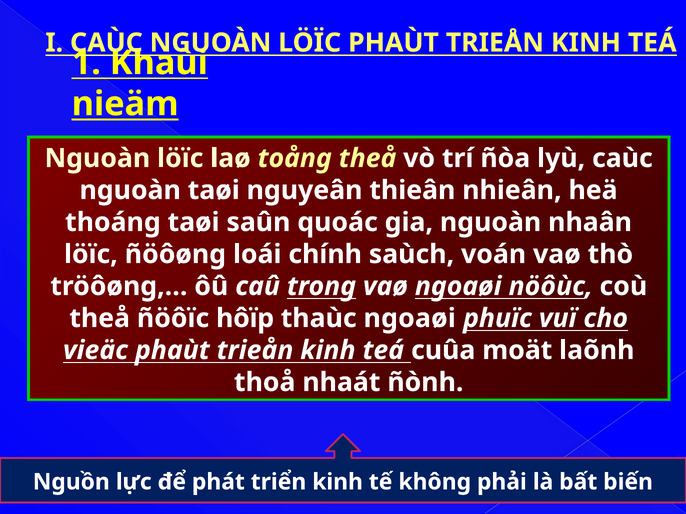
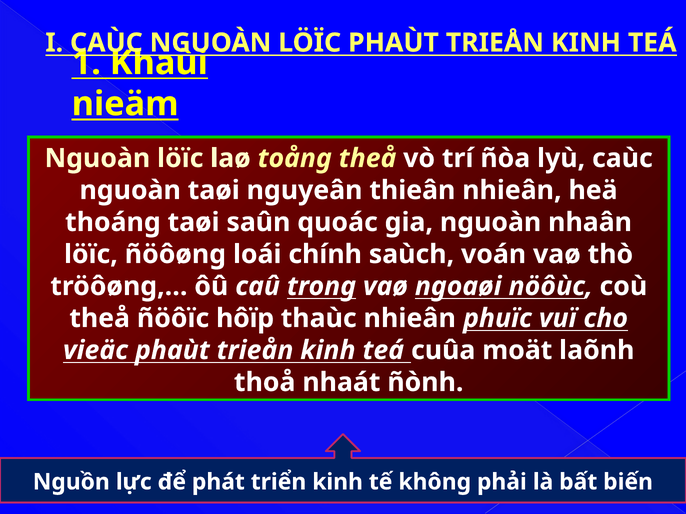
thaùc ngoaøi: ngoaøi -> nhieân
